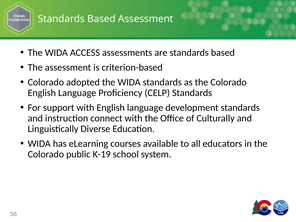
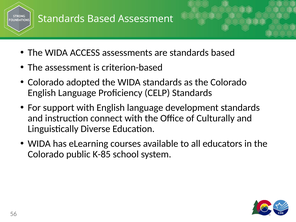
K-19: K-19 -> K-85
